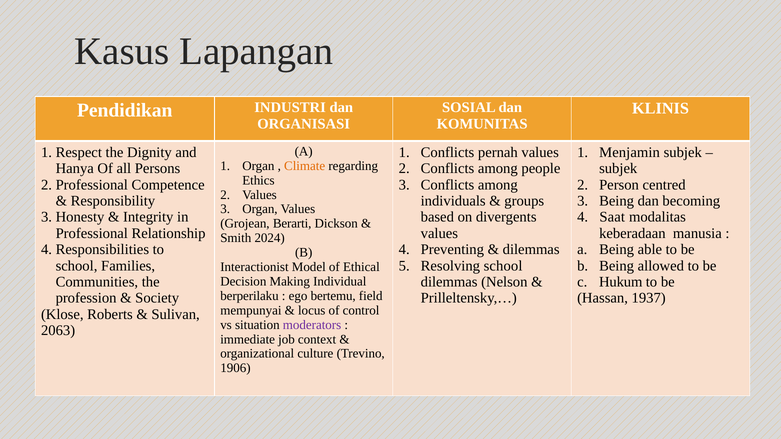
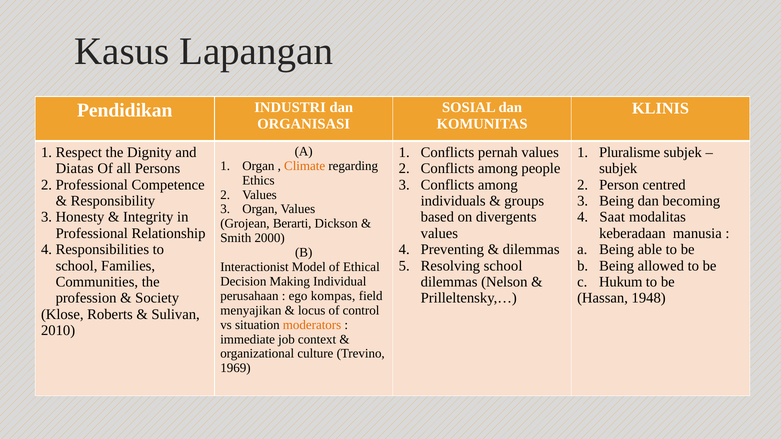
Menjamin: Menjamin -> Pluralisme
Hanya: Hanya -> Diatas
2024: 2024 -> 2000
berperilaku: berperilaku -> perusahaan
bertemu: bertemu -> kompas
1937: 1937 -> 1948
mempunyai: mempunyai -> menyajikan
moderators colour: purple -> orange
2063: 2063 -> 2010
1906: 1906 -> 1969
